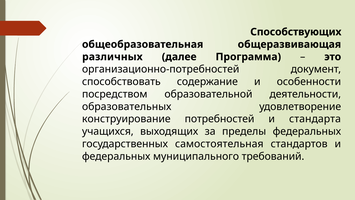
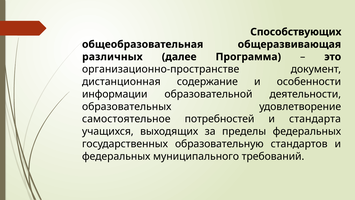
организационно-потребностей: организационно-потребностей -> организационно-пространстве
способствовать: способствовать -> дистанционная
посредством: посредством -> информации
конструирование: конструирование -> самостоятельное
самостоятельная: самостоятельная -> образовательную
